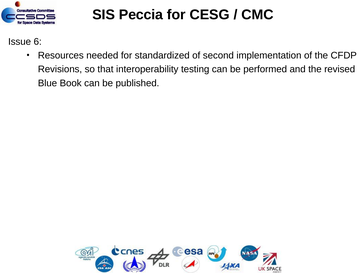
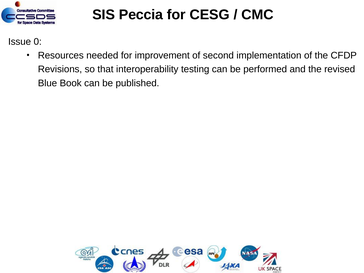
6: 6 -> 0
standardized: standardized -> improvement
